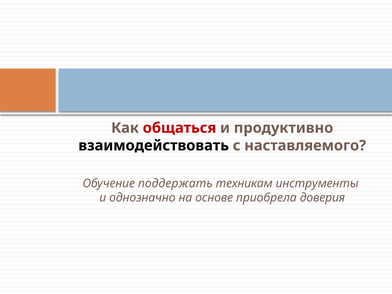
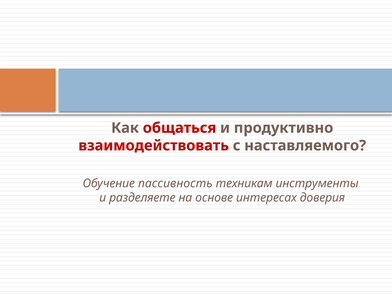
взаимодействовать colour: black -> red
поддержать: поддержать -> пассивность
однозначно: однозначно -> разделяете
приобрела: приобрела -> интересах
